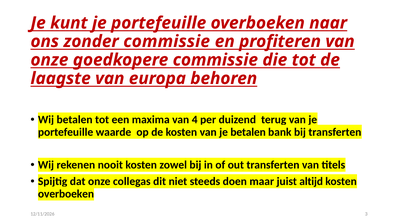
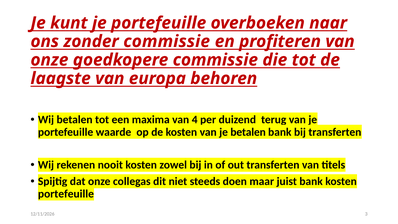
juist altijd: altijd -> bank
overboeken at (66, 194): overboeken -> portefeuille
